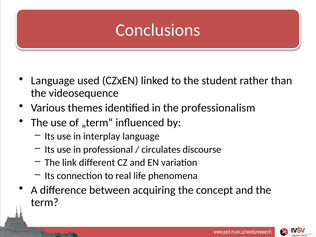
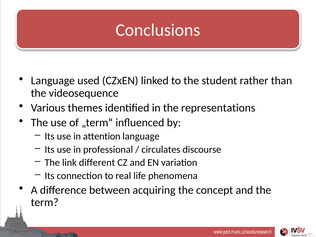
the professionalism: professionalism -> representations
interplay: interplay -> attention
